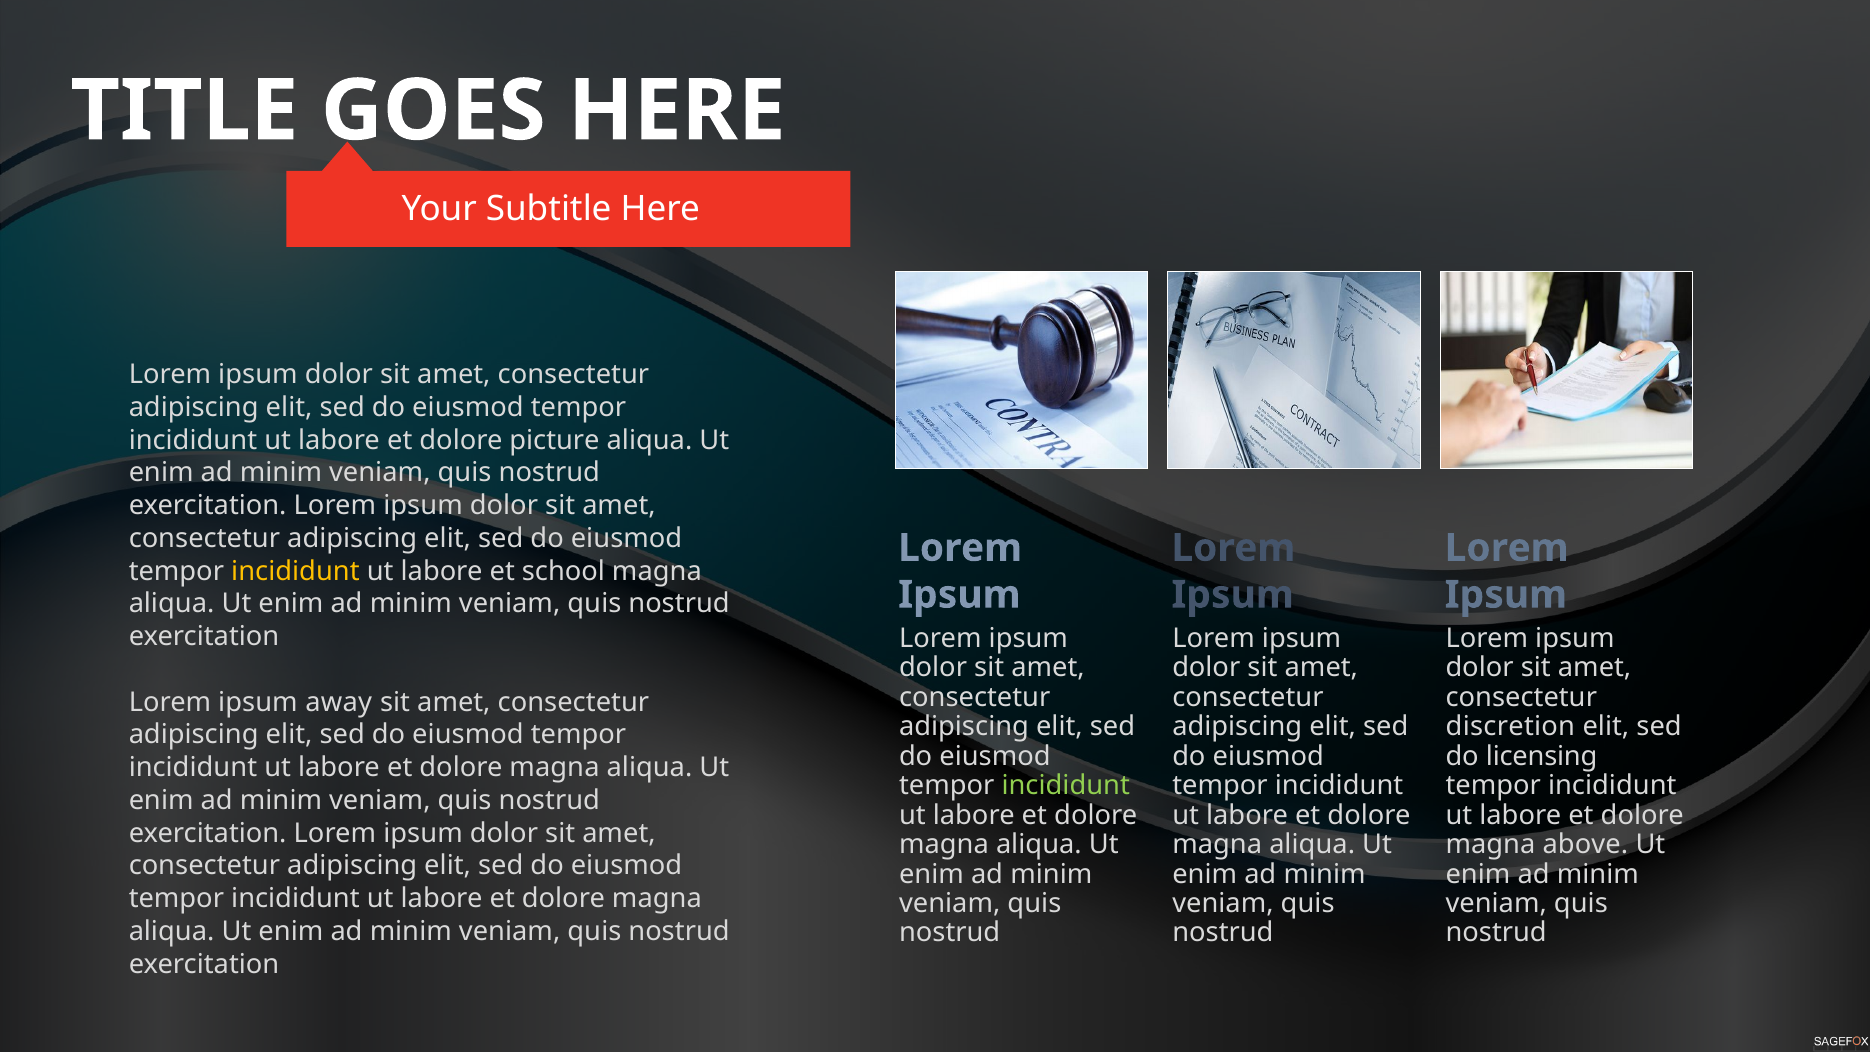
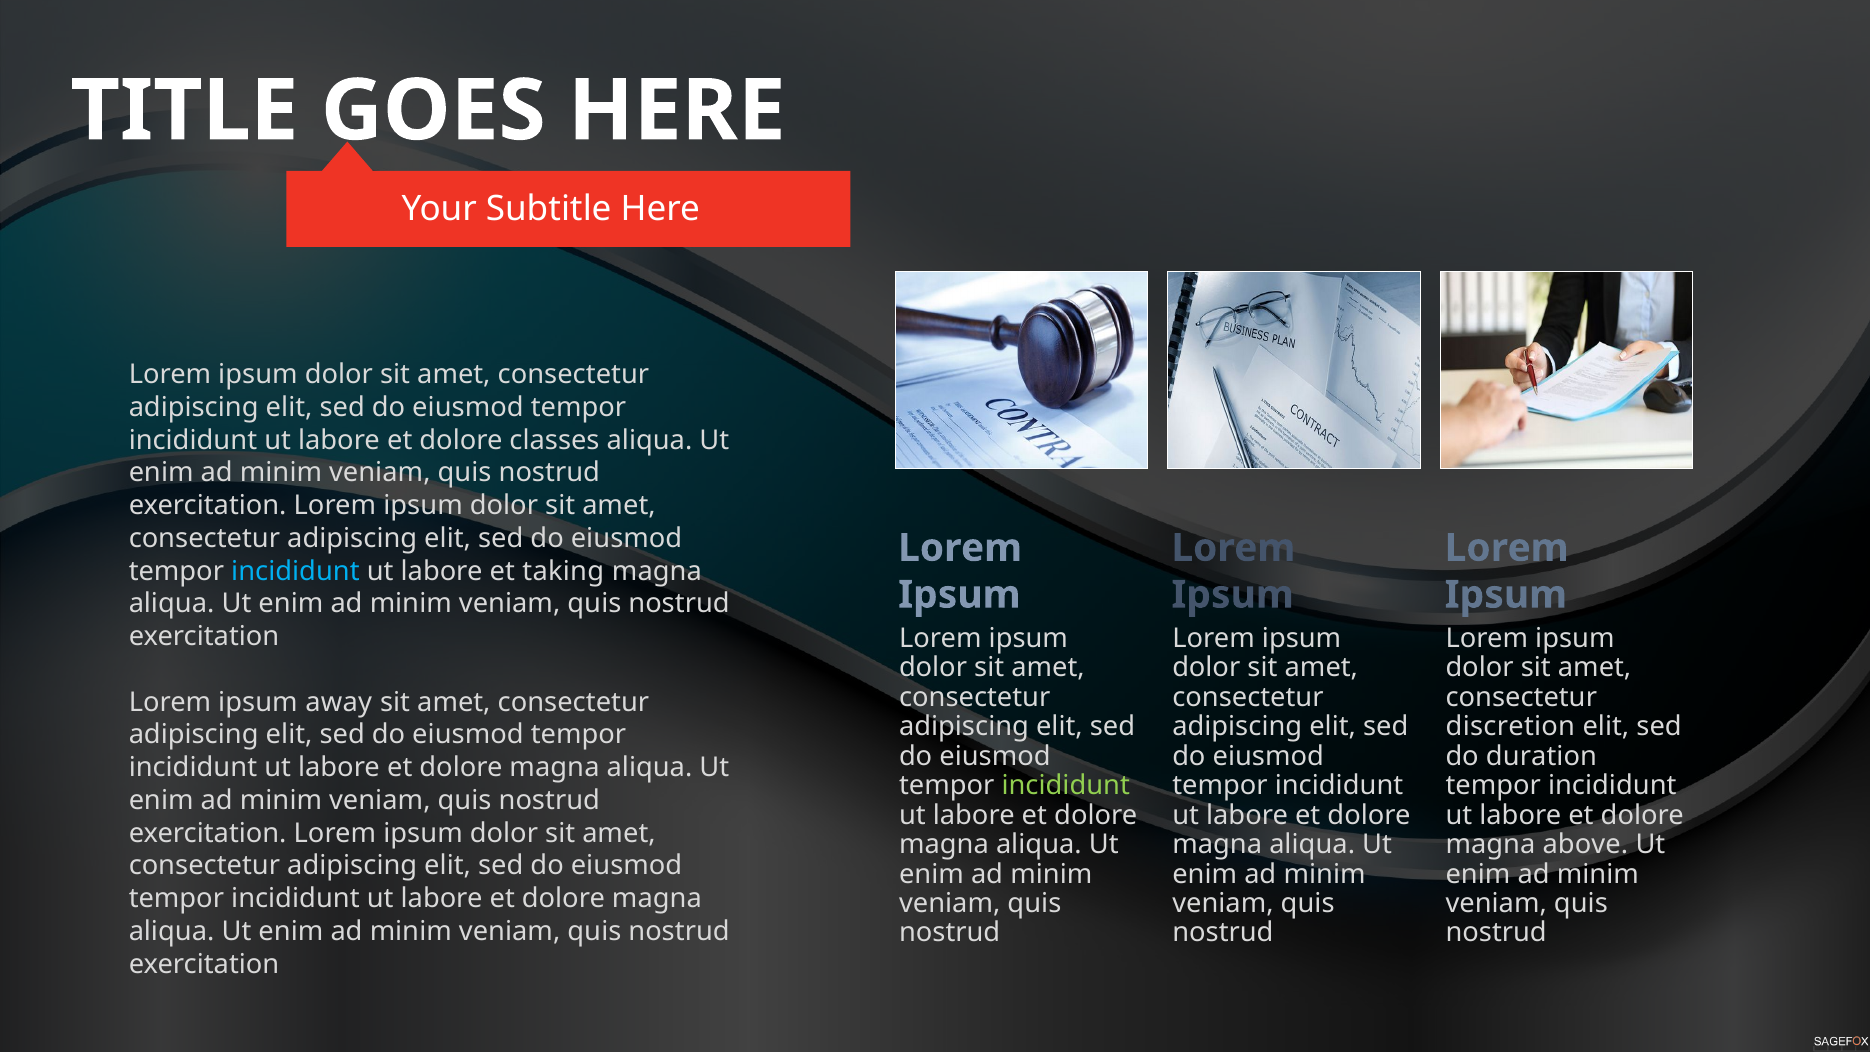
picture: picture -> classes
incididunt at (295, 571) colour: yellow -> light blue
school: school -> taking
licensing: licensing -> duration
